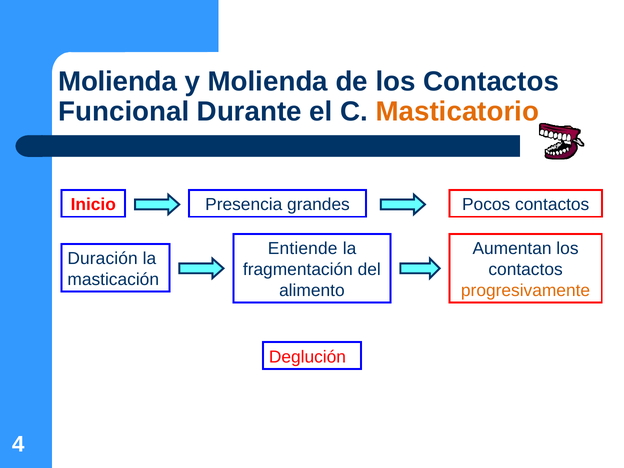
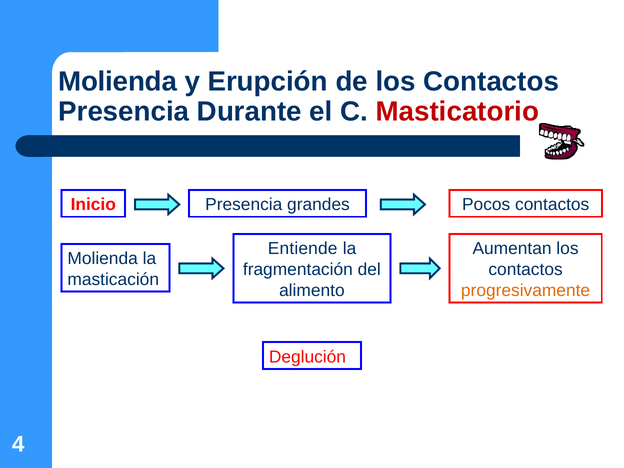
y Molienda: Molienda -> Erupción
Funcional at (124, 112): Funcional -> Presencia
Masticatorio colour: orange -> red
Duración at (103, 259): Duración -> Molienda
